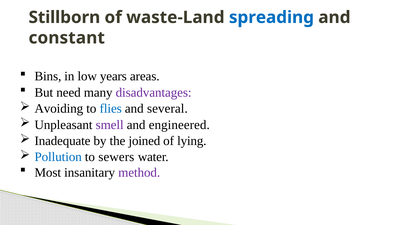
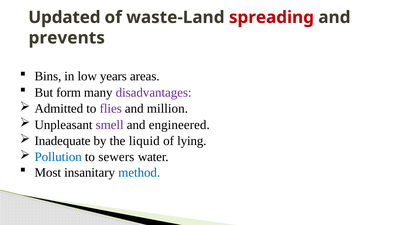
Stillborn: Stillborn -> Updated
spreading colour: blue -> red
constant: constant -> prevents
need: need -> form
Avoiding: Avoiding -> Admitted
flies colour: blue -> purple
several: several -> million
joined: joined -> liquid
method colour: purple -> blue
